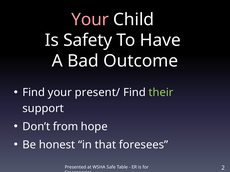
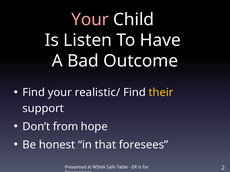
Safety: Safety -> Listen
present/: present/ -> realistic/
their colour: light green -> yellow
